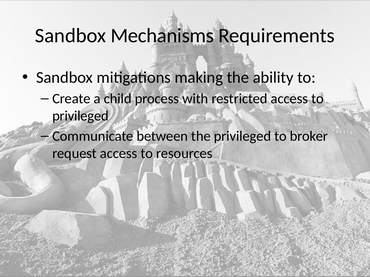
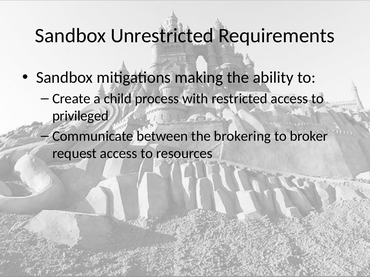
Mechanisms: Mechanisms -> Unrestricted
the privileged: privileged -> brokering
